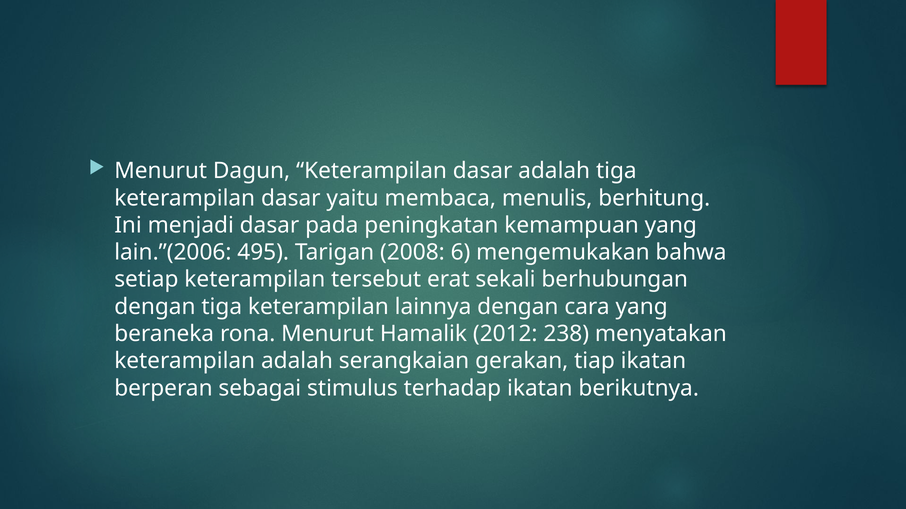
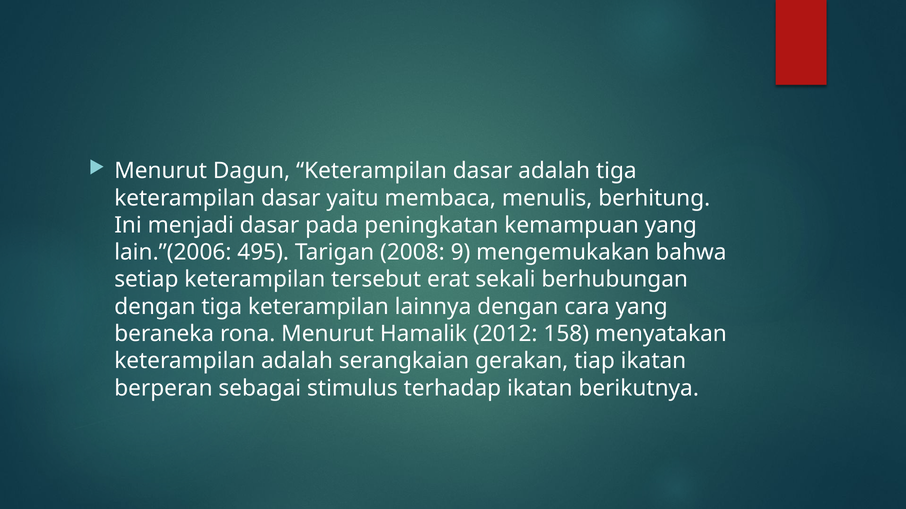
6: 6 -> 9
238: 238 -> 158
